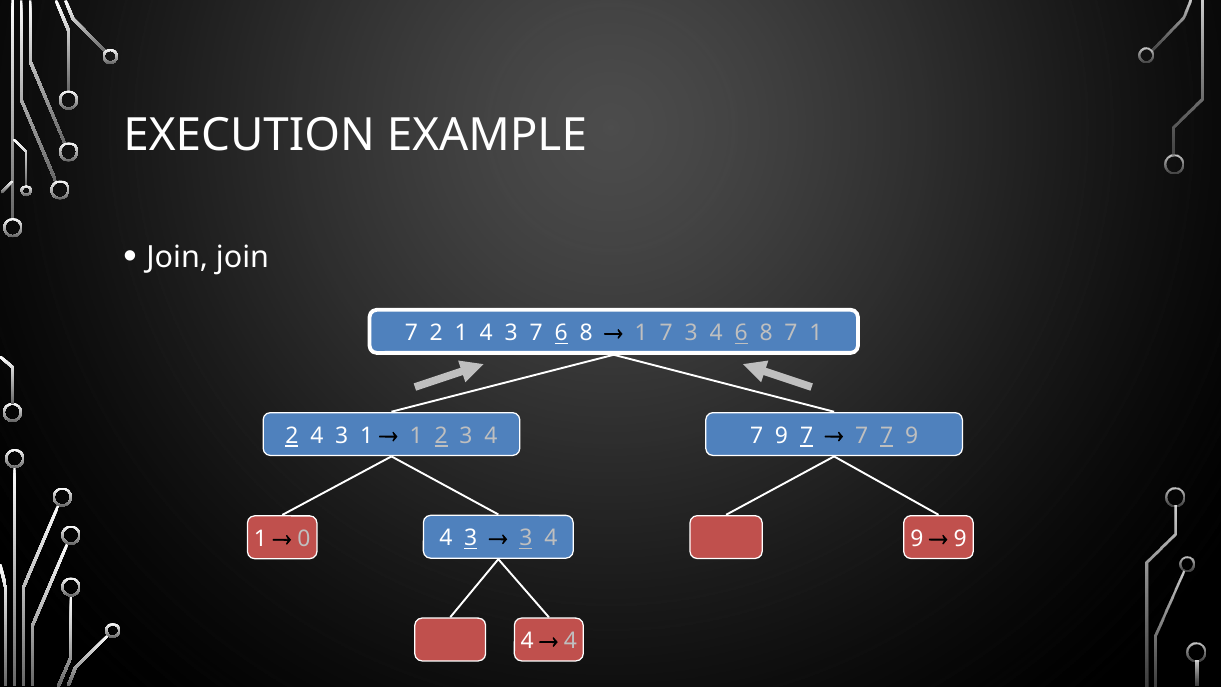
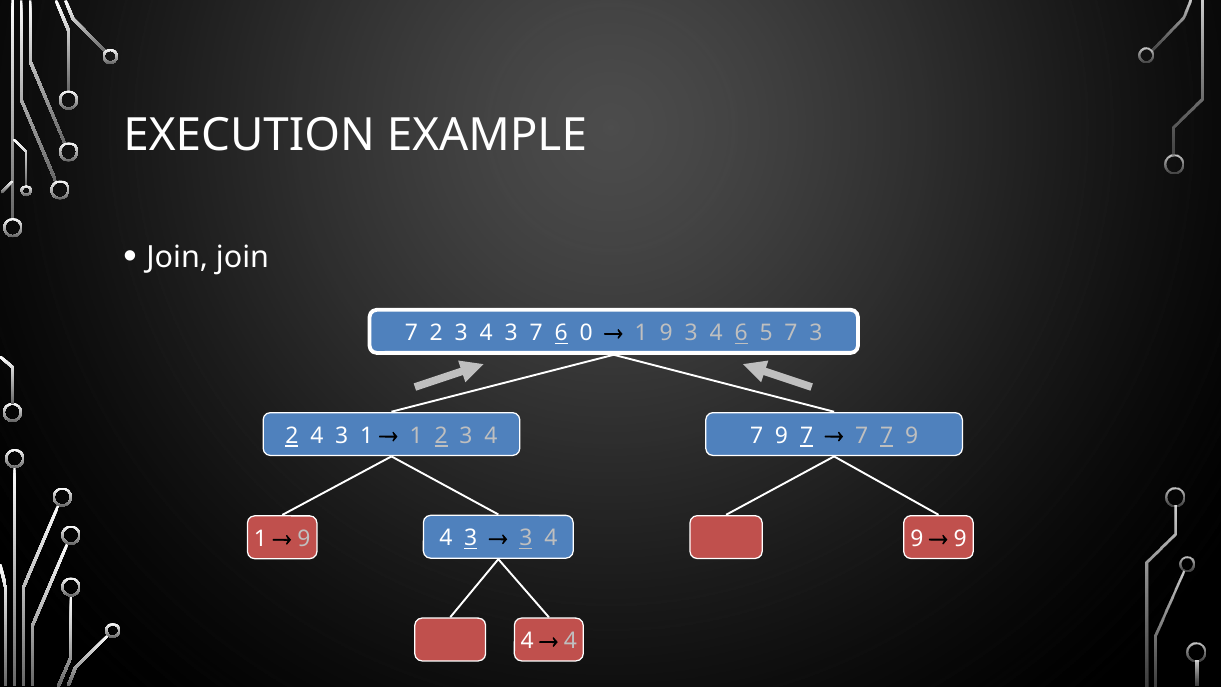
7 2 1: 1 -> 3
7 6 8: 8 -> 0
7 at (666, 333): 7 -> 9
4 6 8: 8 -> 5
7 1: 1 -> 3
0 at (304, 539): 0 -> 9
